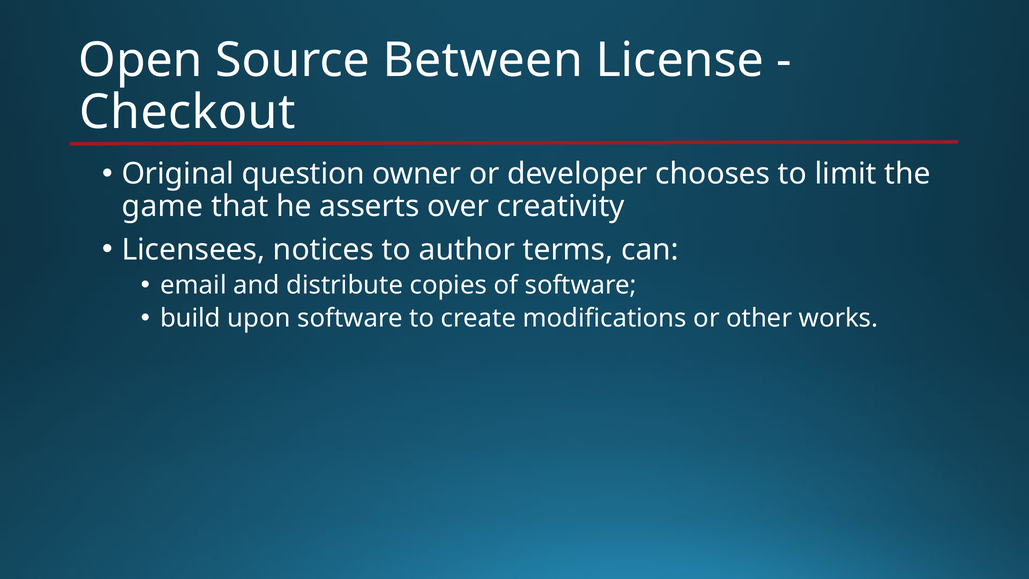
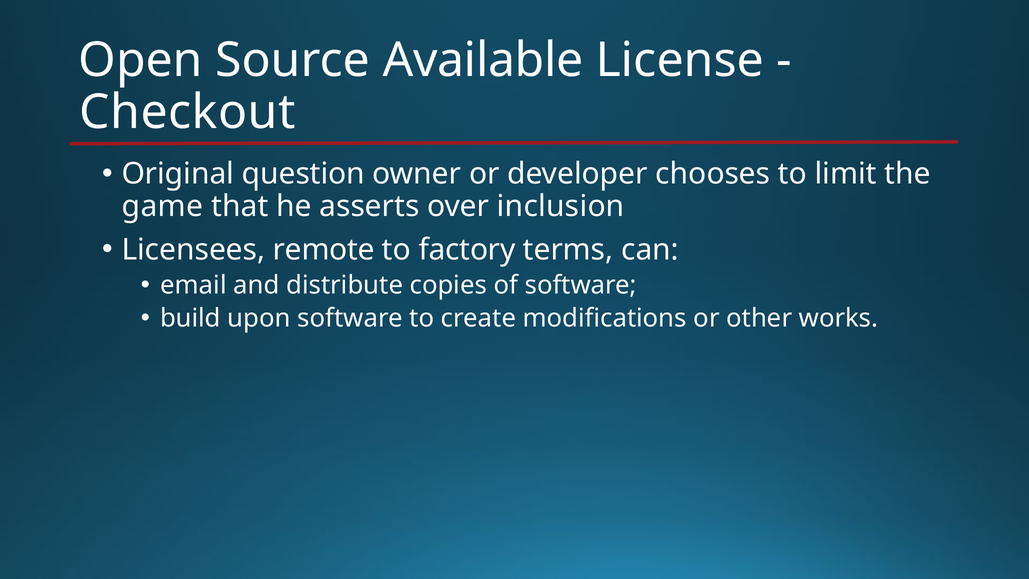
Between: Between -> Available
creativity: creativity -> inclusion
notices: notices -> remote
author: author -> factory
